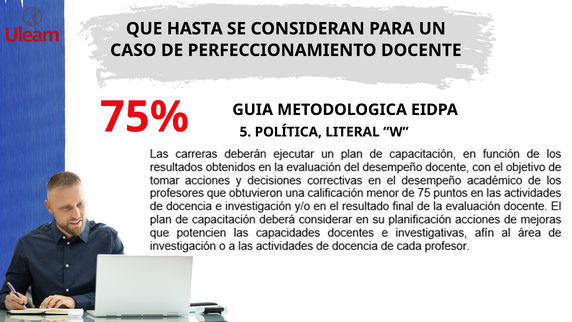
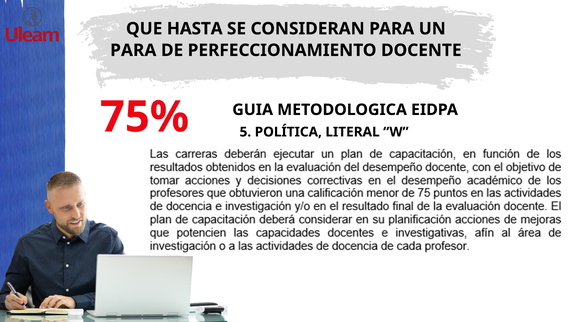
CASO at (133, 50): CASO -> PARA
